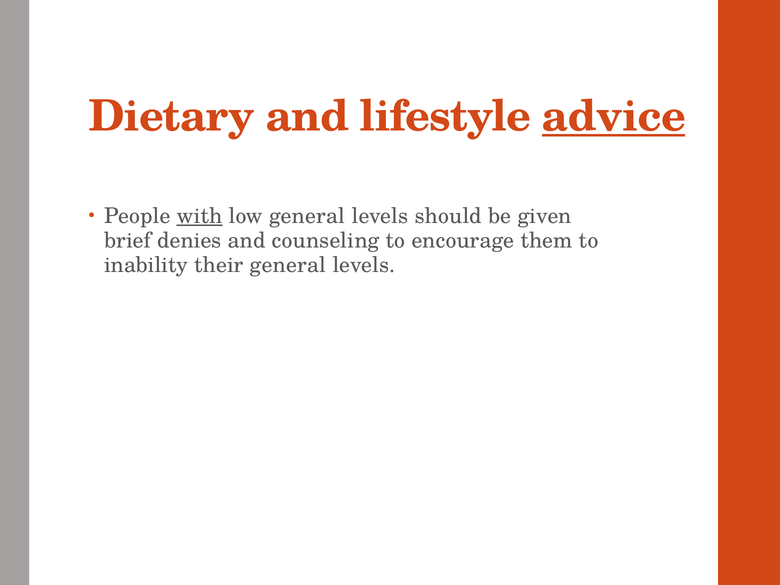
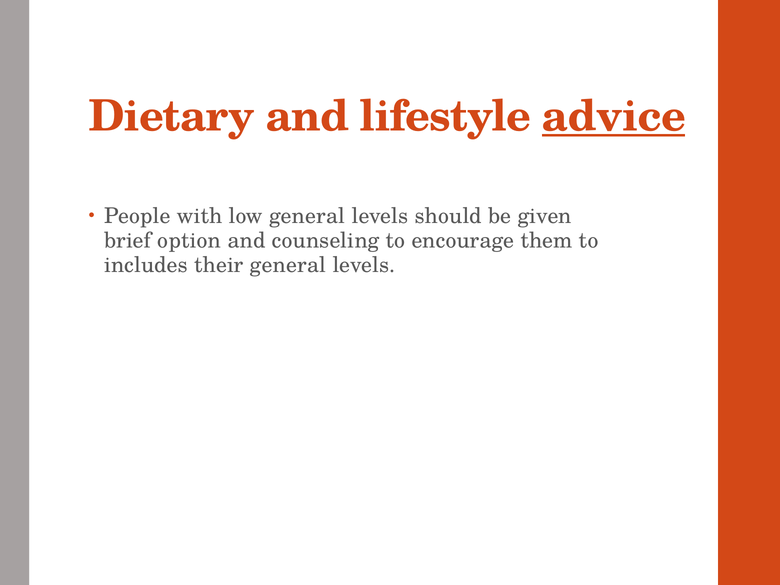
with underline: present -> none
denies: denies -> option
inability: inability -> includes
